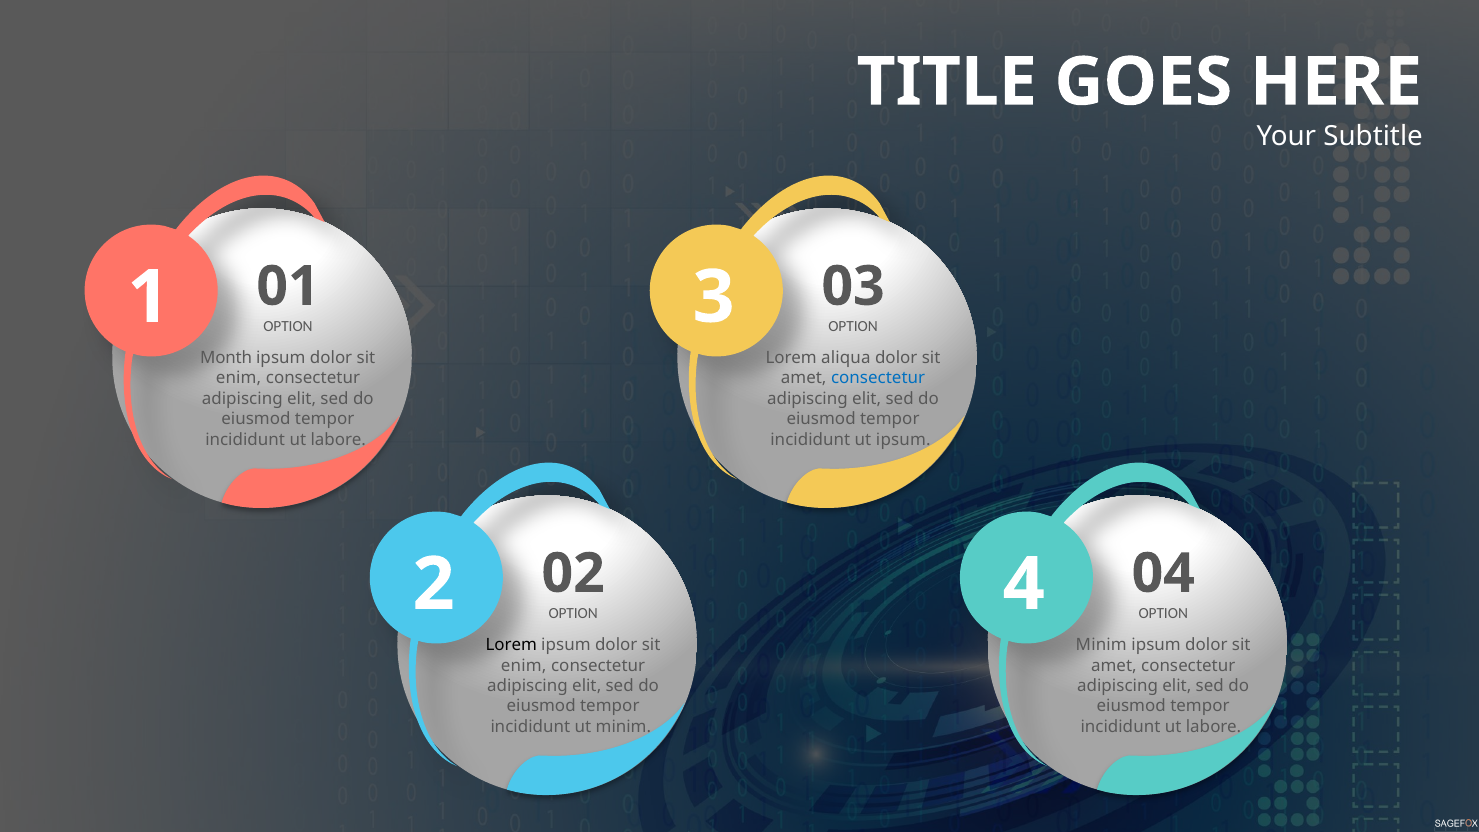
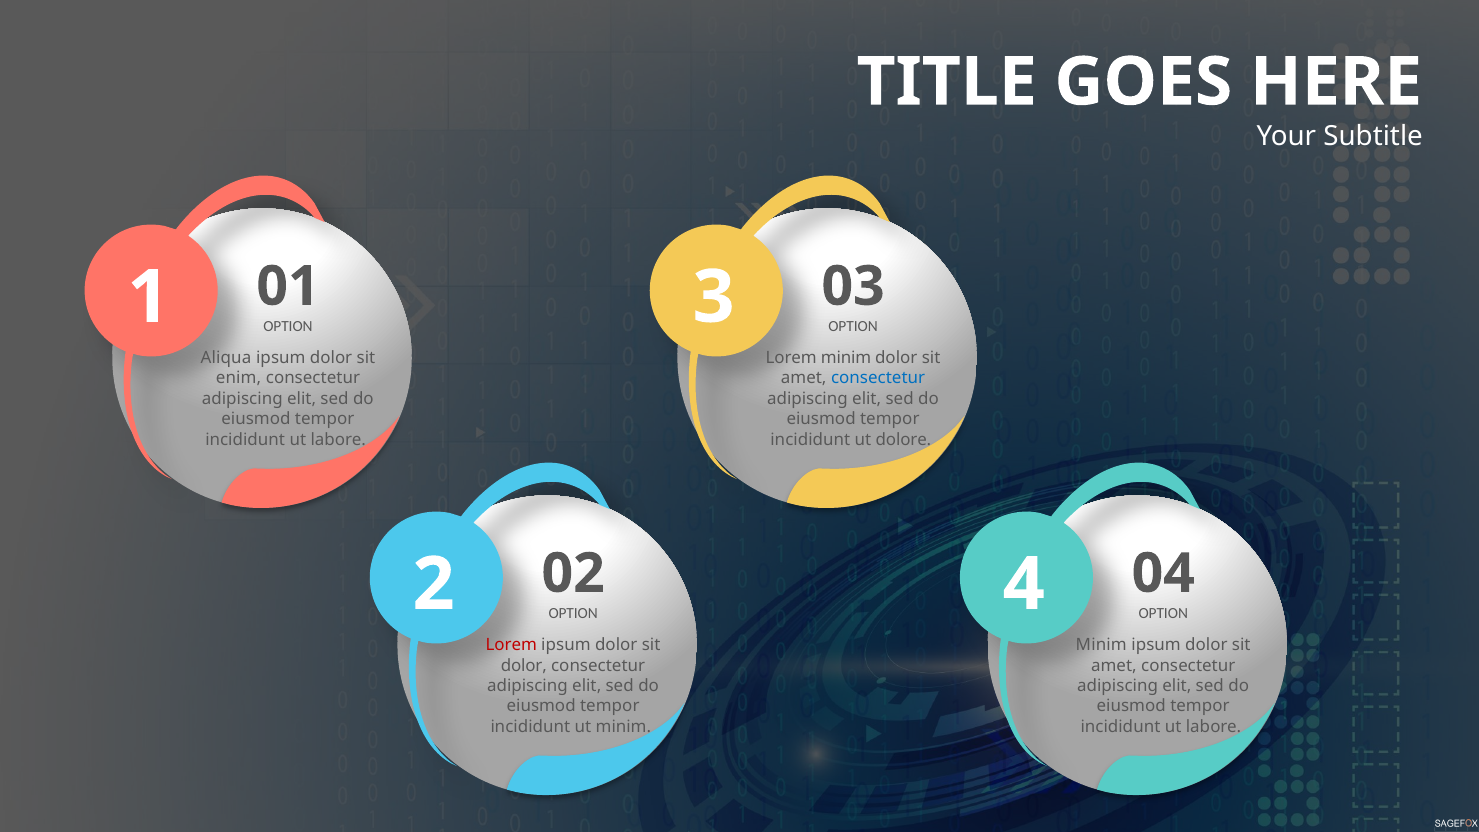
Month: Month -> Aliqua
Lorem aliqua: aliqua -> minim
ut ipsum: ipsum -> dolore
Lorem at (511, 645) colour: black -> red
enim at (524, 665): enim -> dolor
